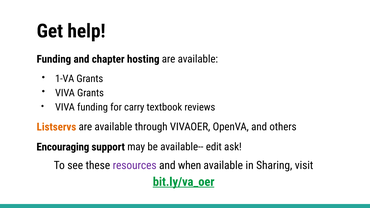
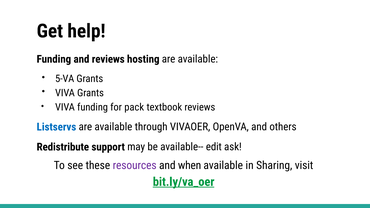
and chapter: chapter -> reviews
1-VA: 1-VA -> 5-VA
carry: carry -> pack
Listservs colour: orange -> blue
Encouraging: Encouraging -> Redistribute
